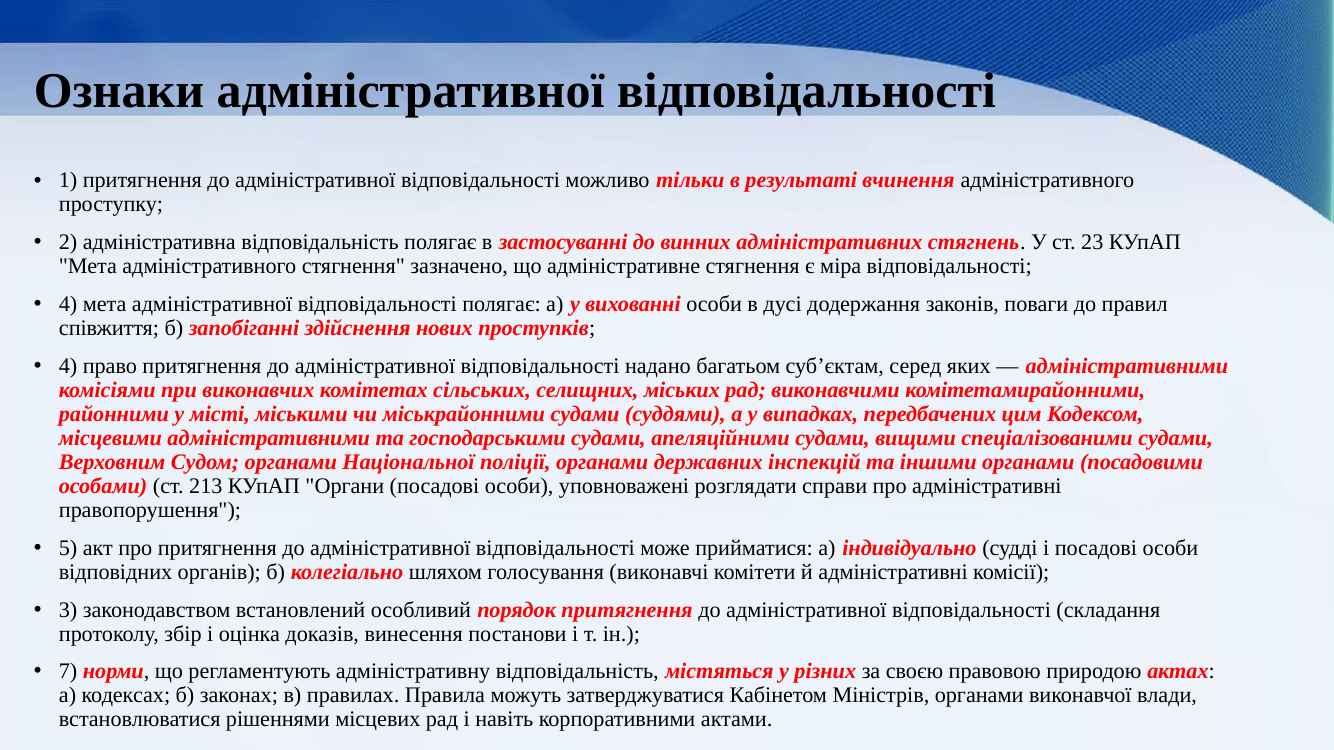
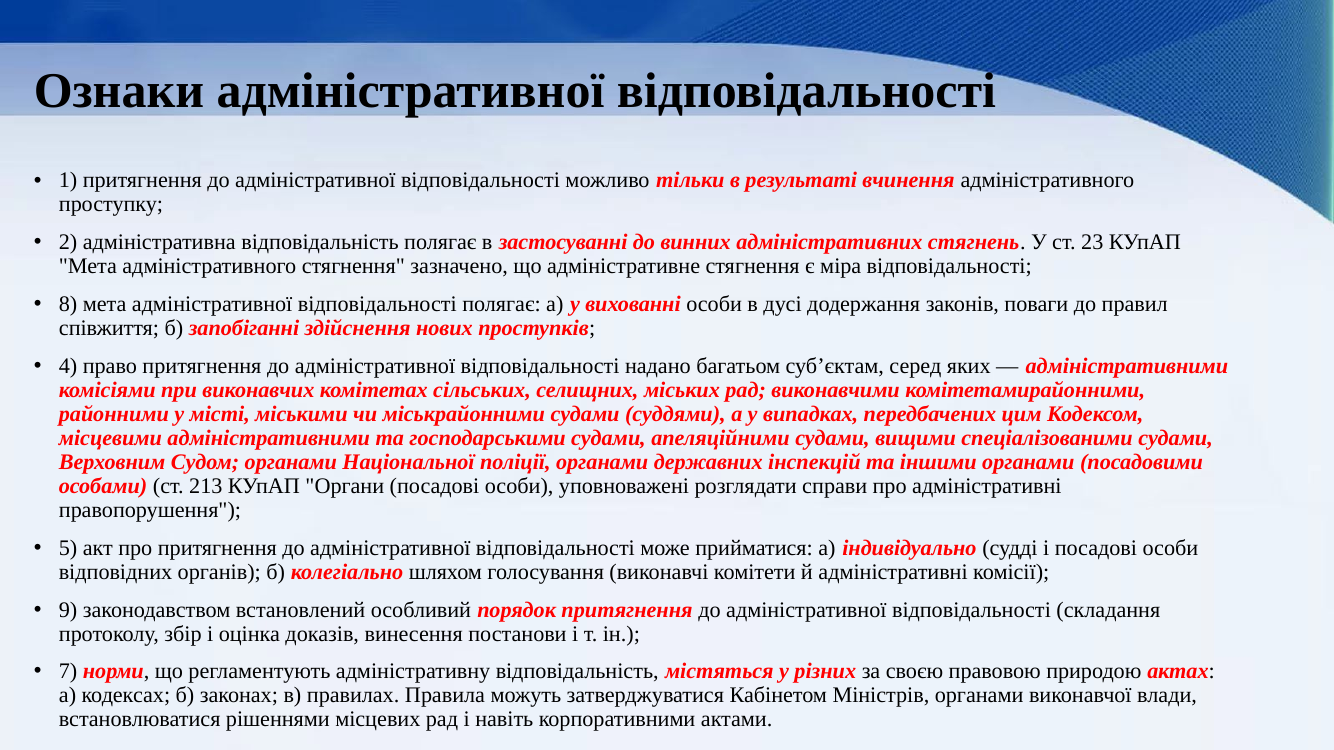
4 at (68, 304): 4 -> 8
3: 3 -> 9
